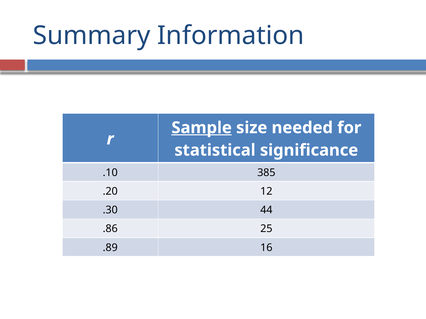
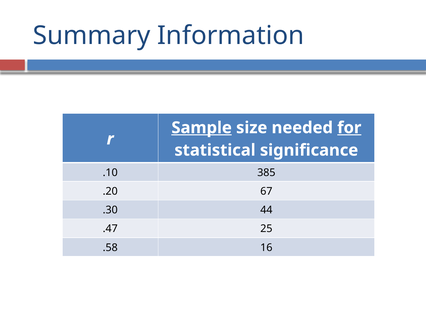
for underline: none -> present
12: 12 -> 67
.86: .86 -> .47
.89: .89 -> .58
